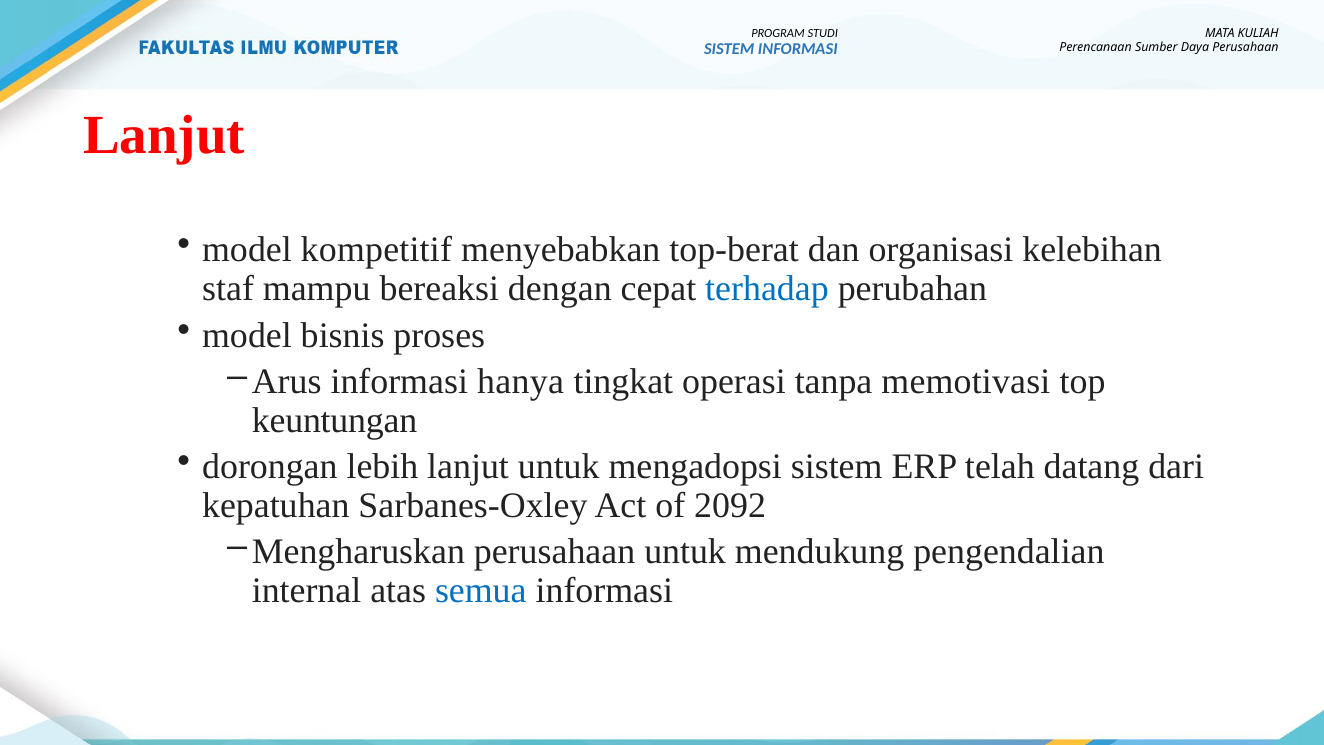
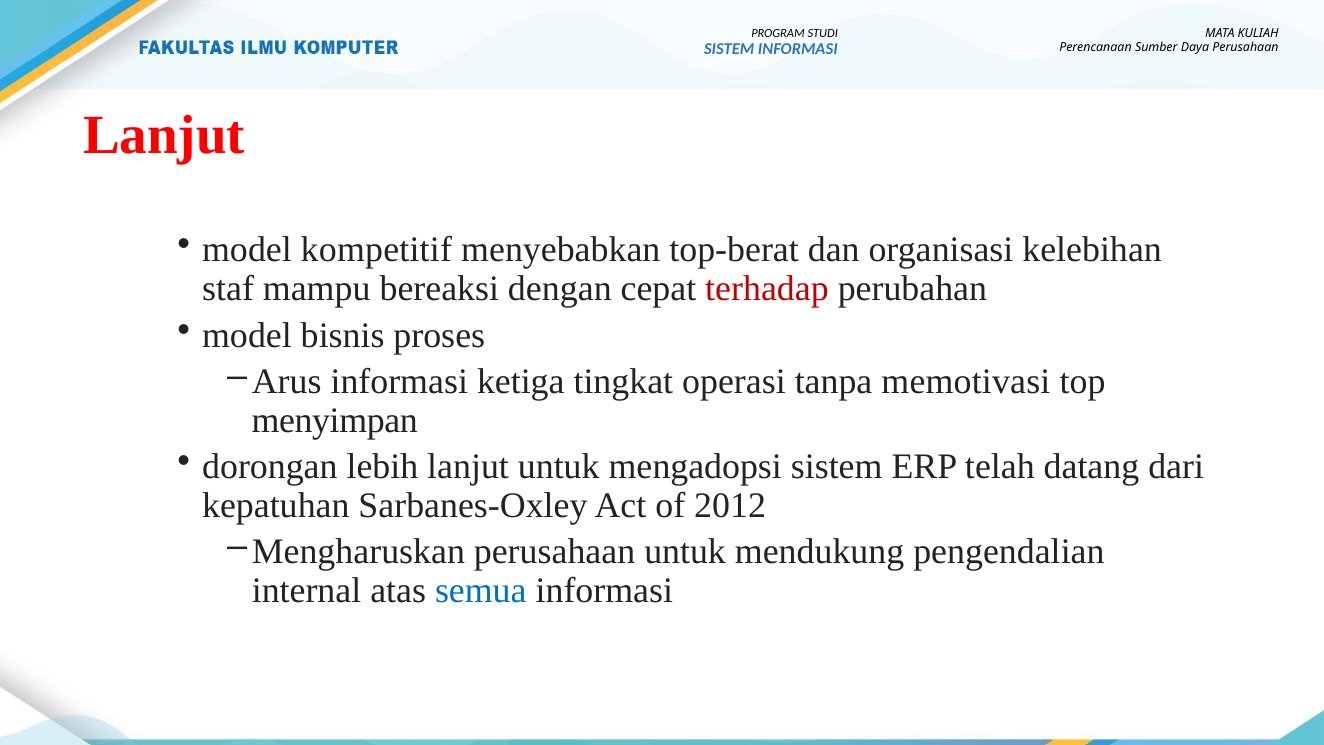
terhadap colour: blue -> red
hanya: hanya -> ketiga
keuntungan: keuntungan -> menyimpan
2092: 2092 -> 2012
